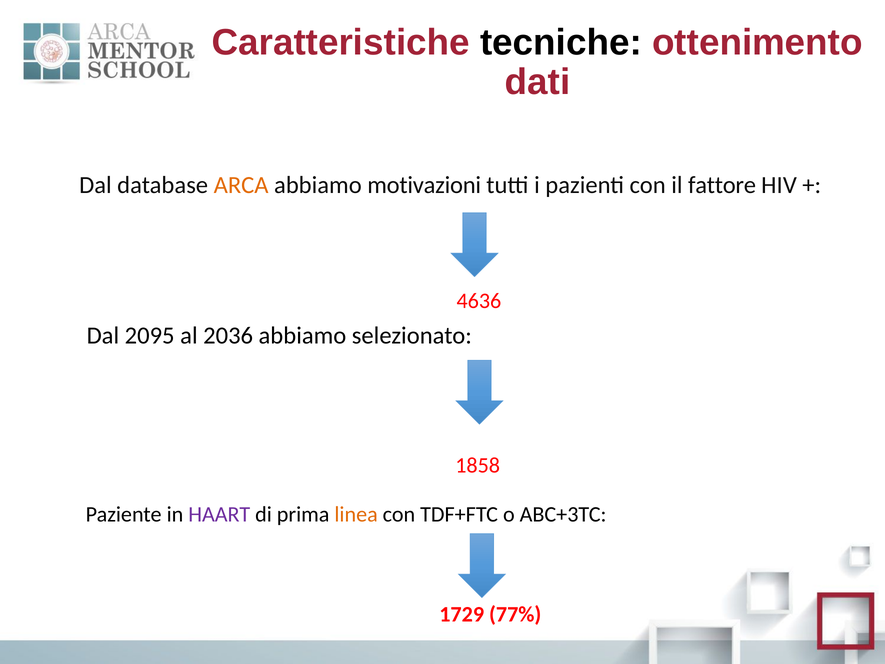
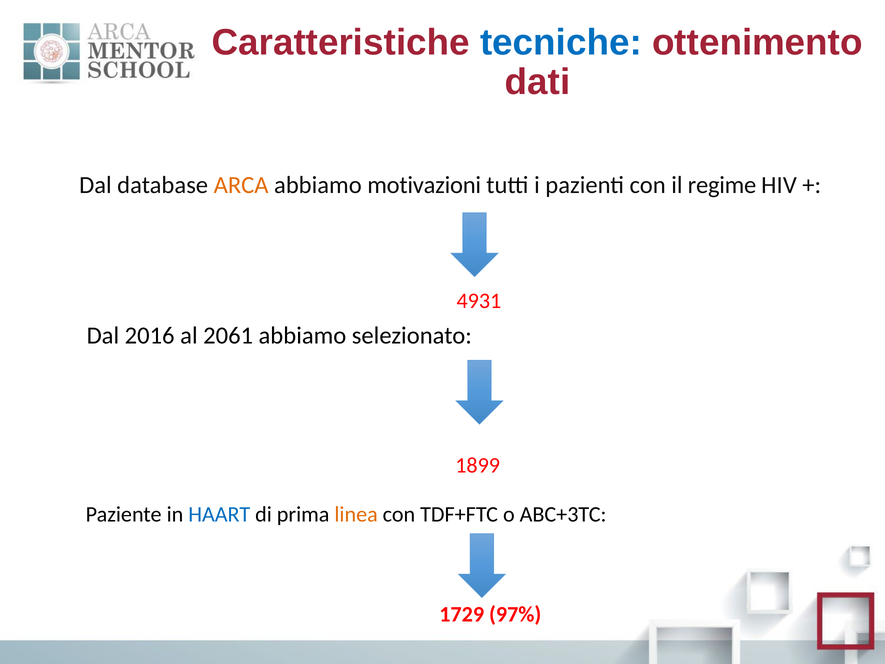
tecniche colour: black -> blue
fattore: fattore -> regime
4636: 4636 -> 4931
2095: 2095 -> 2016
2036: 2036 -> 2061
1858: 1858 -> 1899
HAART colour: purple -> blue
77%: 77% -> 97%
